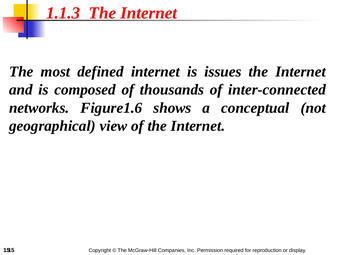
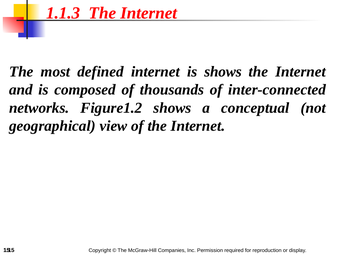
is issues: issues -> shows
Figure1.6: Figure1.6 -> Figure1.2
